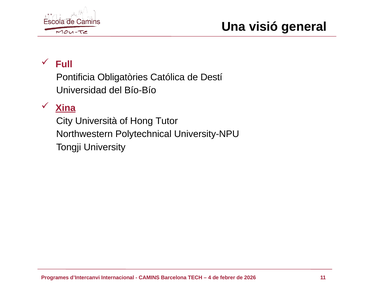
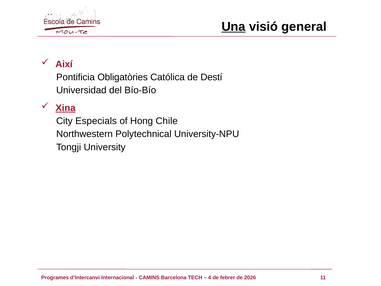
Una underline: none -> present
Full: Full -> Així
Università: Università -> Especials
Tutor: Tutor -> Chile
